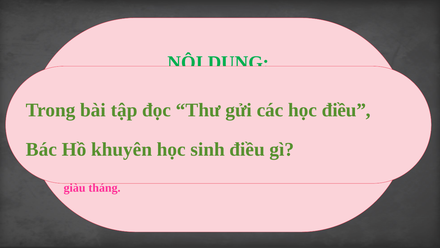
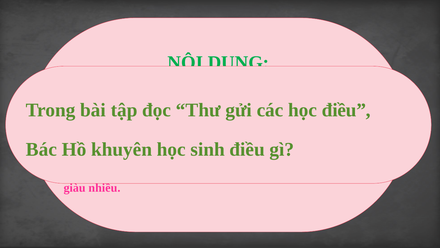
tháng: tháng -> nhiều
